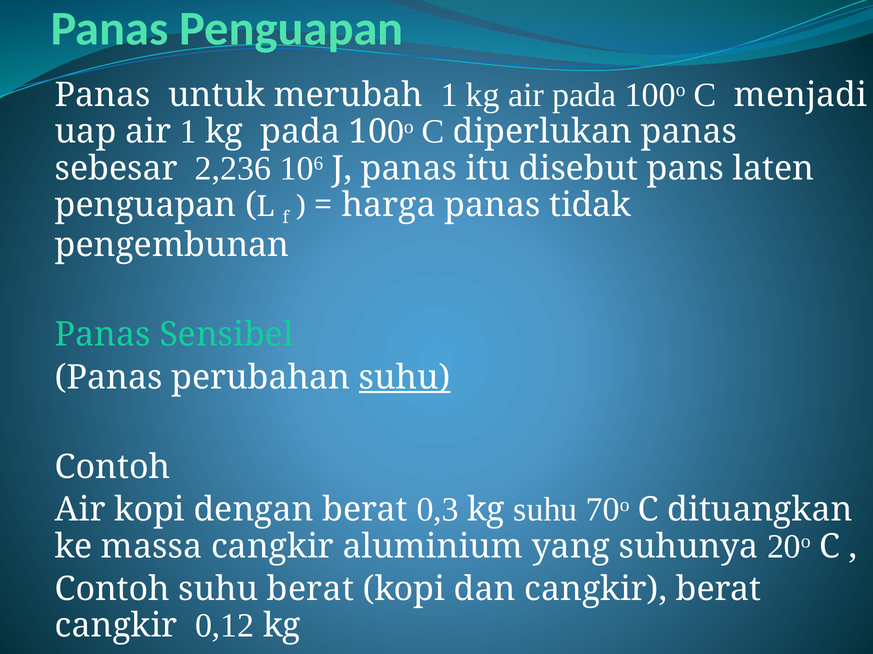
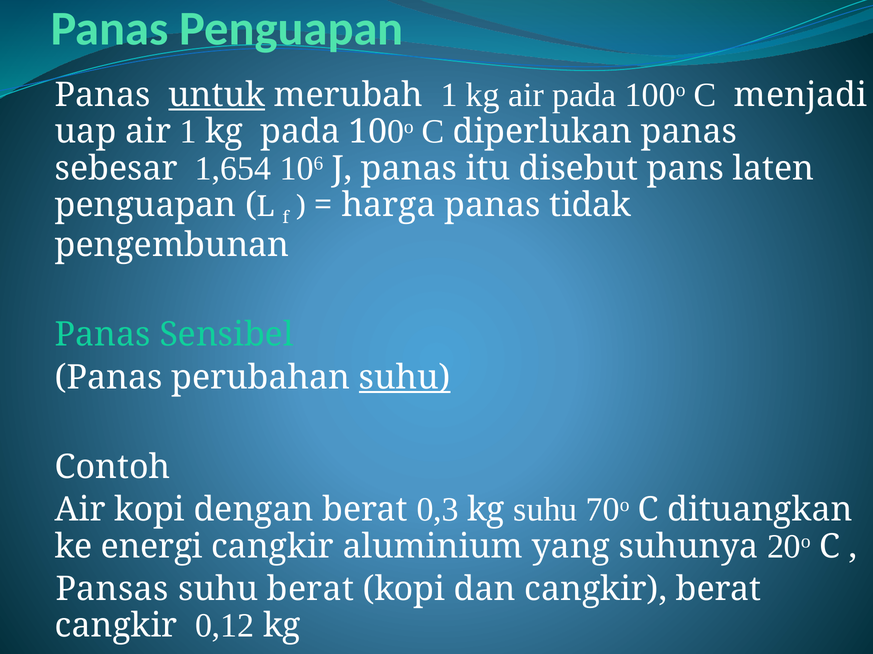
untuk underline: none -> present
2,236: 2,236 -> 1,654
massa: massa -> energi
Contoh at (112, 590): Contoh -> Pansas
